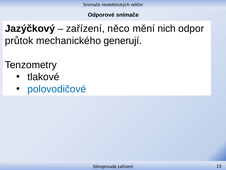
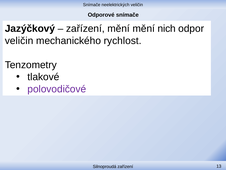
zařízení něco: něco -> mění
průtok at (19, 41): průtok -> veličin
generují: generují -> rychlost
polovodičové colour: blue -> purple
